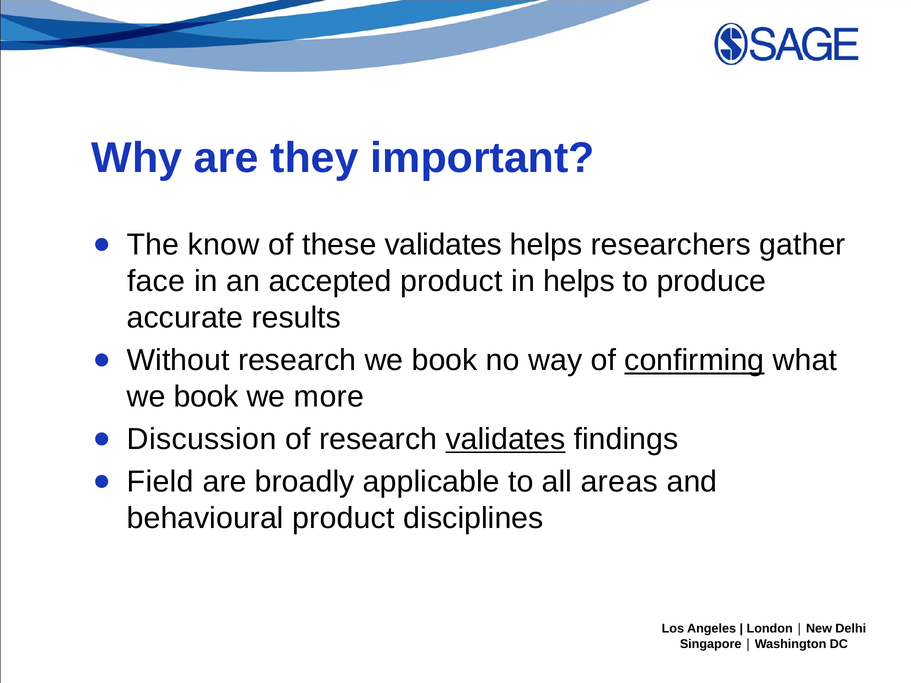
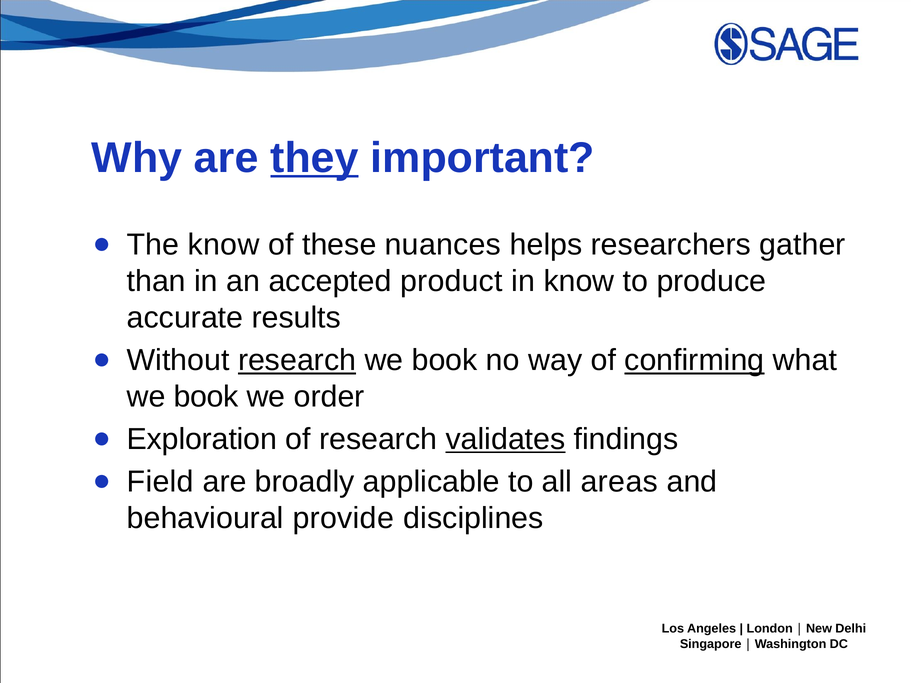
they underline: none -> present
these validates: validates -> nuances
face: face -> than
in helps: helps -> know
research at (297, 360) underline: none -> present
more: more -> order
Discussion: Discussion -> Exploration
behavioural product: product -> provide
